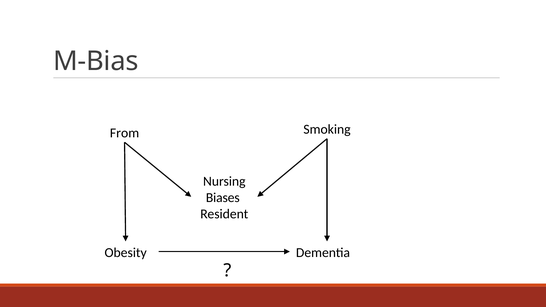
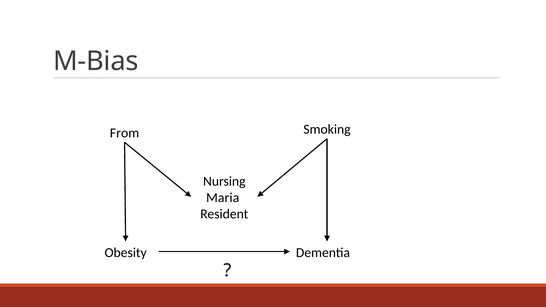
Biases: Biases -> Maria
